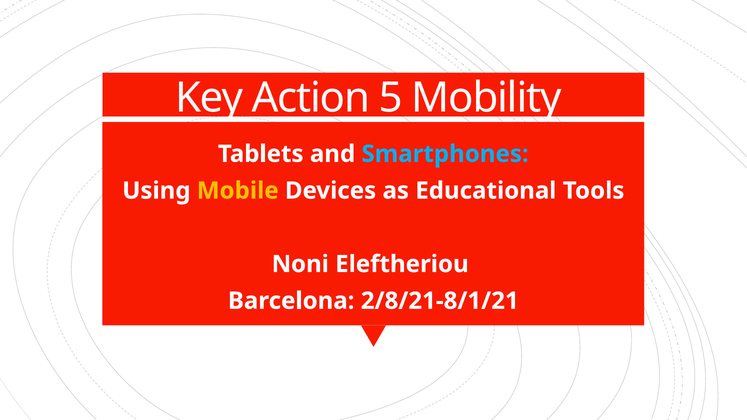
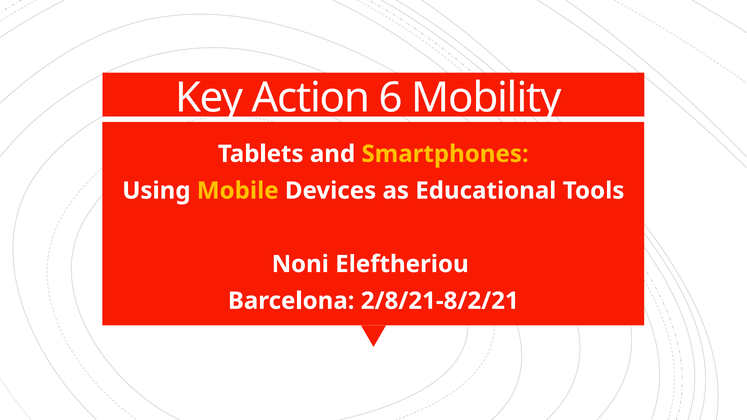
5: 5 -> 6
Smartphones colour: light blue -> yellow
2/8/21-8/1/21: 2/8/21-8/1/21 -> 2/8/21-8/2/21
